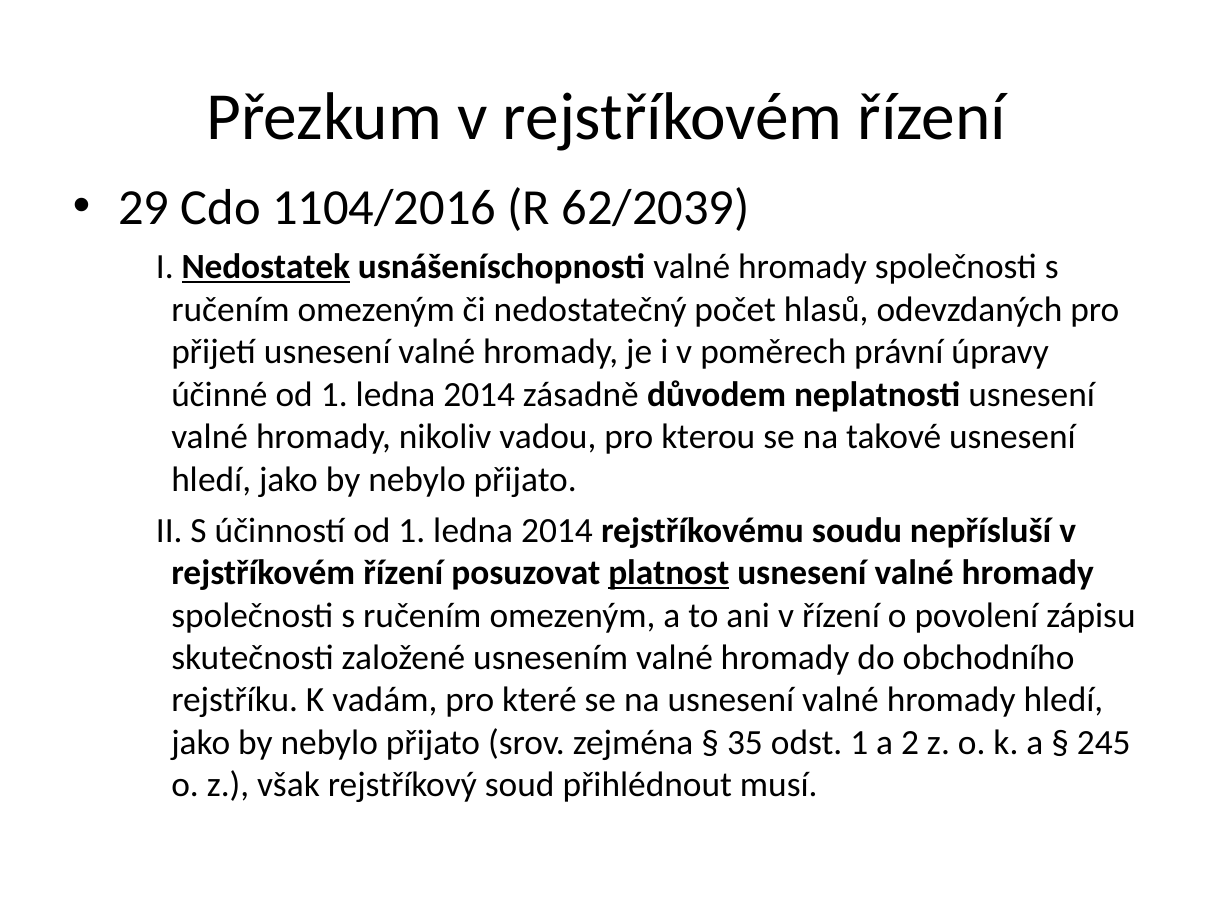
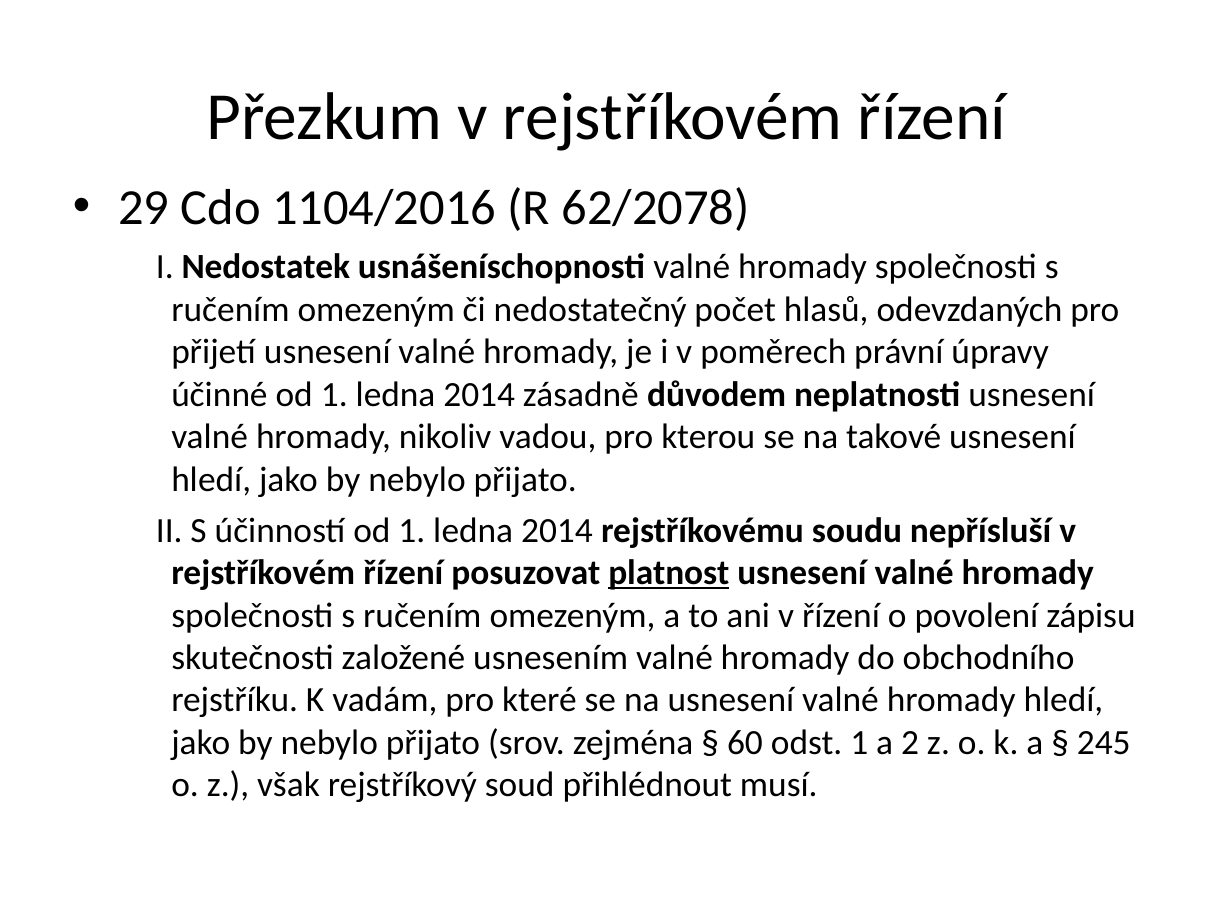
62/2039: 62/2039 -> 62/2078
Nedostatek underline: present -> none
35: 35 -> 60
